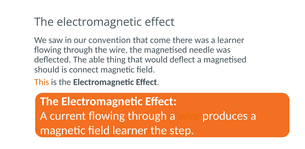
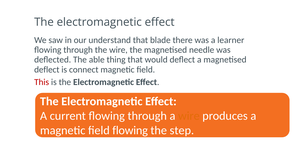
convention: convention -> understand
come: come -> blade
should at (47, 70): should -> deflect
This colour: orange -> red
field learner: learner -> flowing
